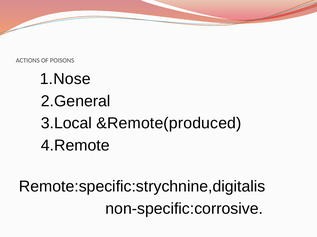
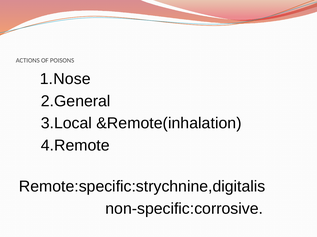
&Remote(produced: &Remote(produced -> &Remote(inhalation
